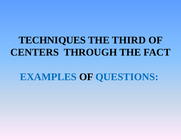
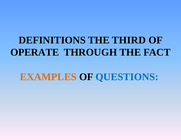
TECHNIQUES: TECHNIQUES -> DEFINITIONS
CENTERS: CENTERS -> OPERATE
EXAMPLES colour: blue -> orange
